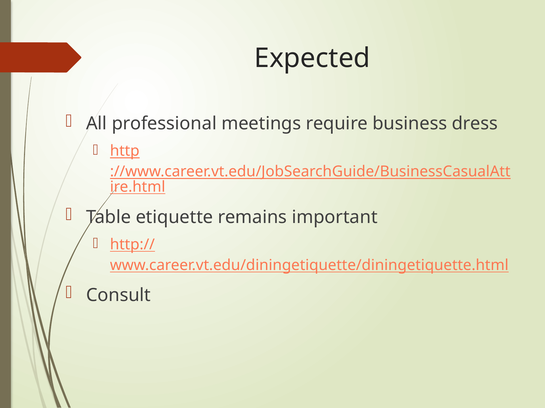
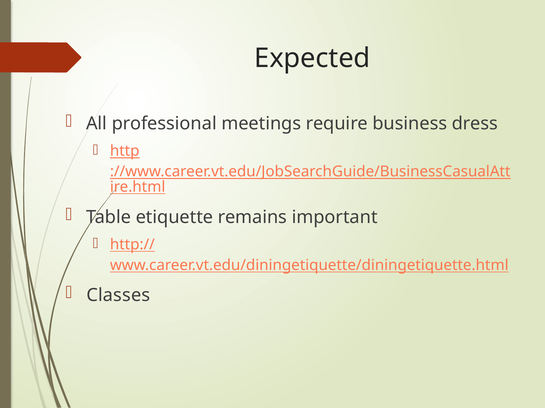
Consult: Consult -> Classes
